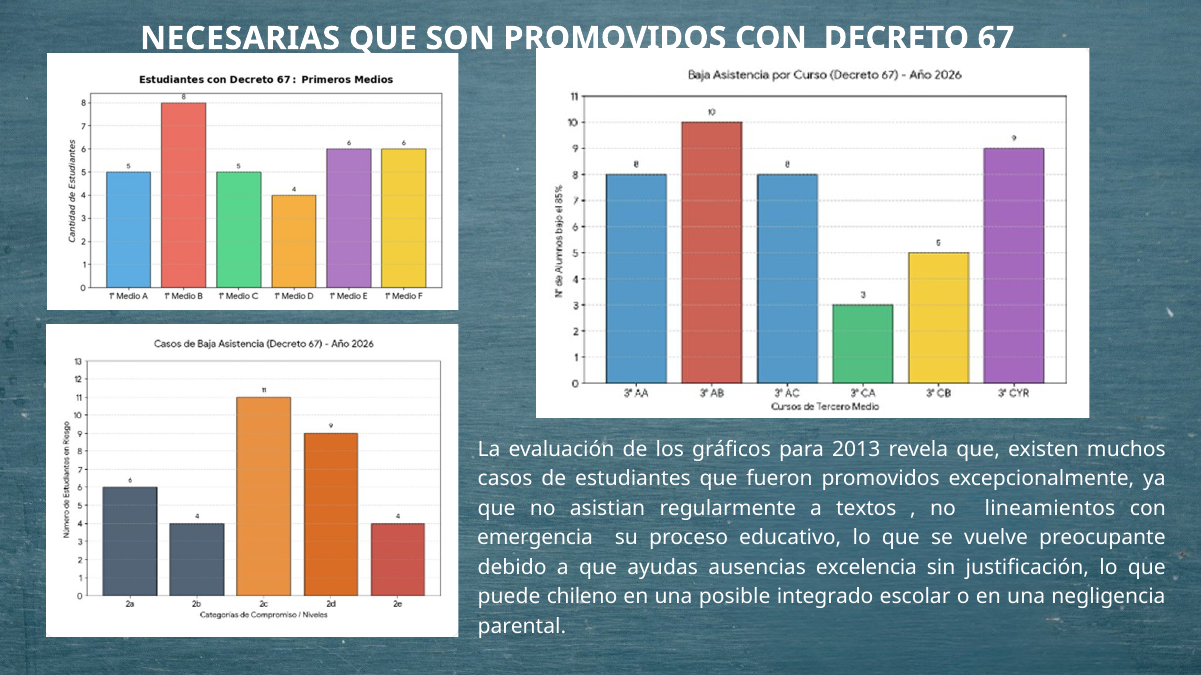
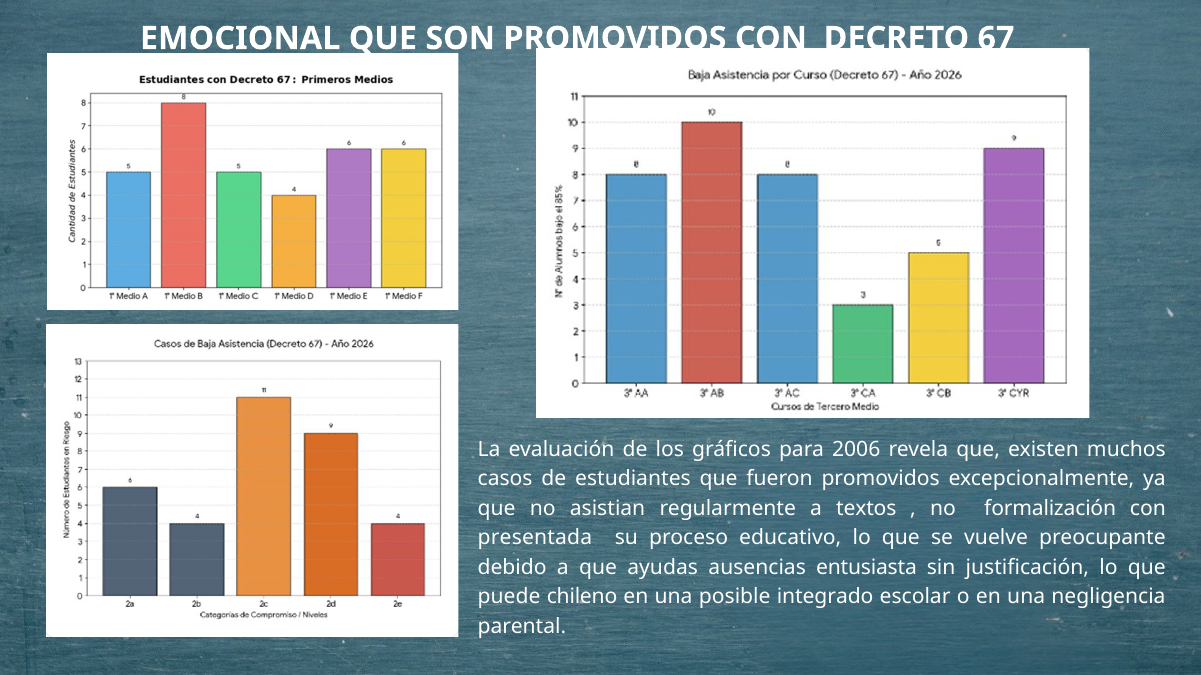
NECESARIAS: NECESARIAS -> EMOCIONAL
2013: 2013 -> 2006
lineamientos: lineamientos -> formalización
emergencia: emergencia -> presentada
excelencia: excelencia -> entusiasta
